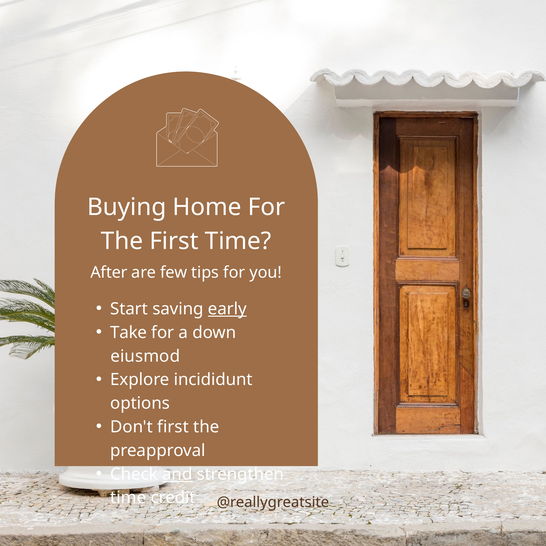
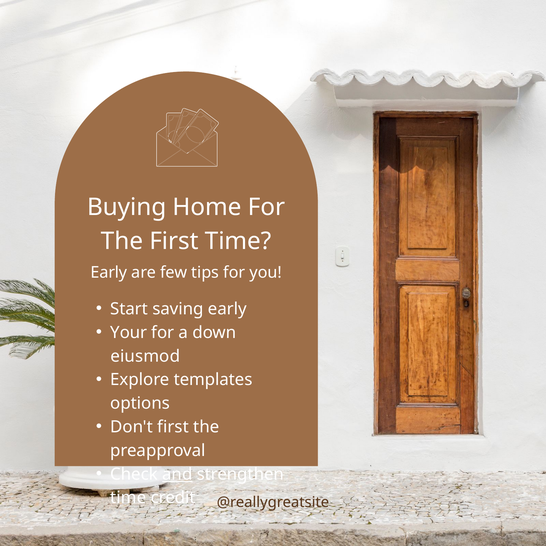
After at (109, 272): After -> Early
early at (227, 309) underline: present -> none
Take: Take -> Your
incididunt: incididunt -> templates
